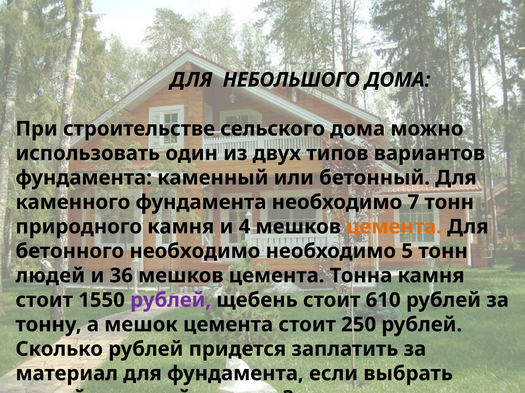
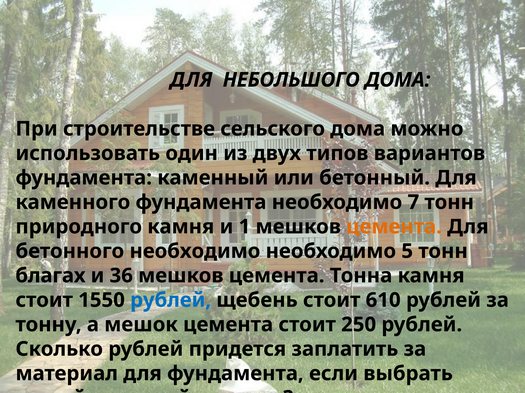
4: 4 -> 1
людей: людей -> благах
рублей at (171, 301) colour: purple -> blue
